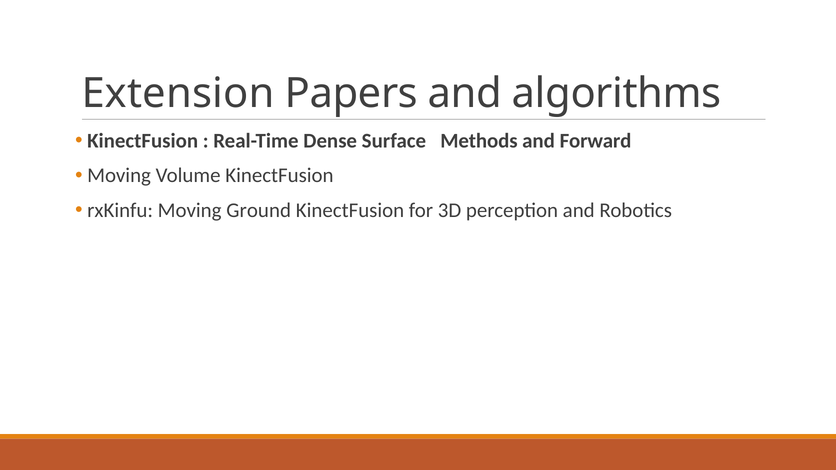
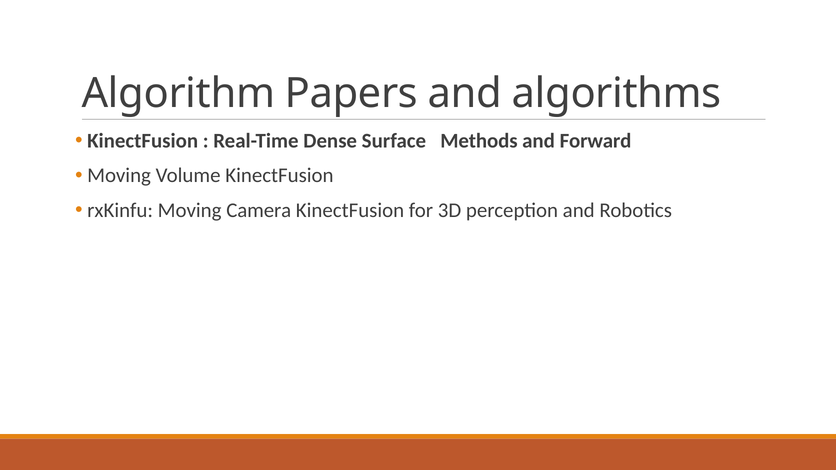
Extension: Extension -> Algorithm
Ground: Ground -> Camera
